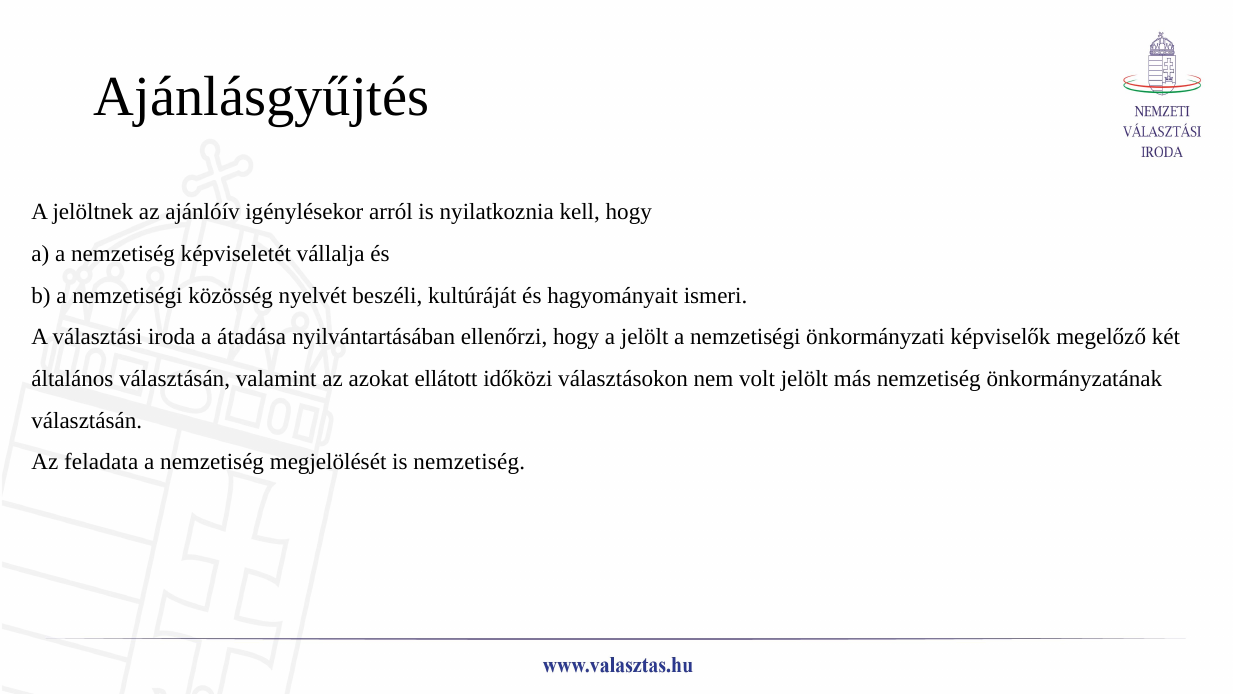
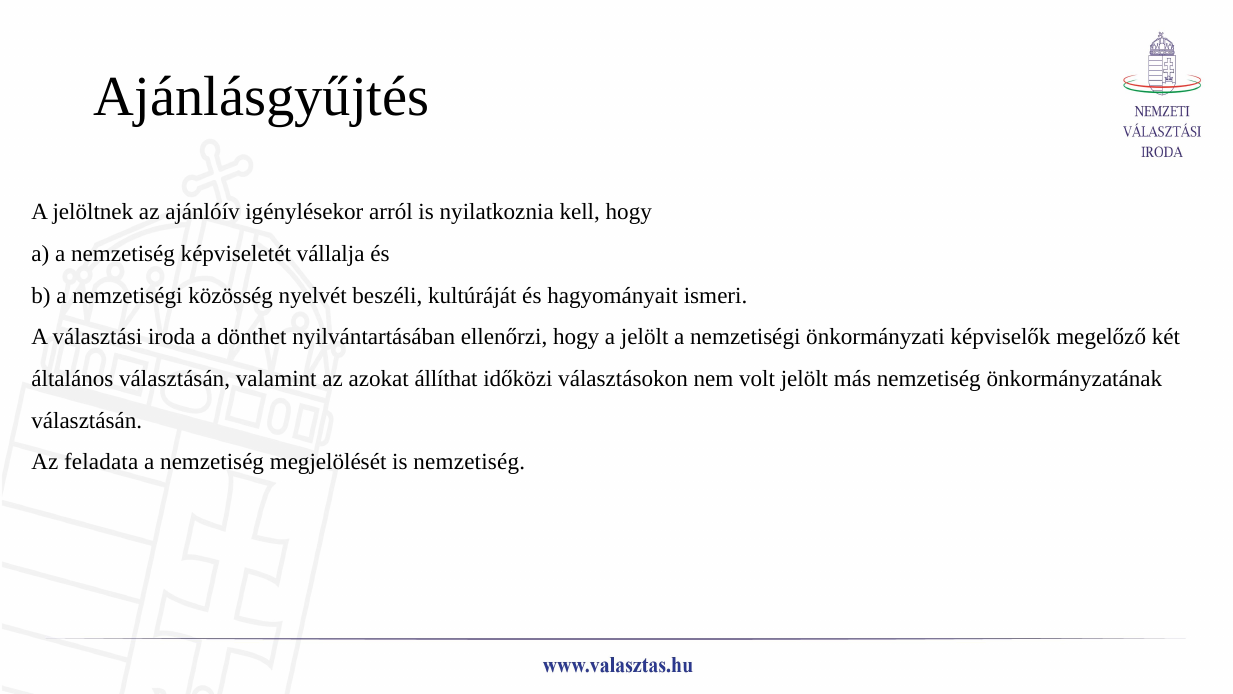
átadása: átadása -> dönthet
ellátott: ellátott -> állíthat
